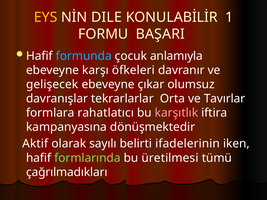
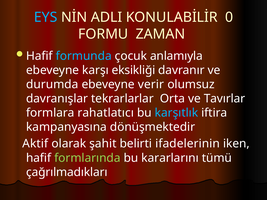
EYS colour: yellow -> light blue
DILE: DILE -> ADLI
1: 1 -> 0
BAŞARI: BAŞARI -> ZAMAN
öfkeleri: öfkeleri -> eksikliği
gelişecek: gelişecek -> durumda
çıkar: çıkar -> verir
karşıtlık colour: pink -> light blue
sayılı: sayılı -> şahit
üretilmesi: üretilmesi -> kararlarını
